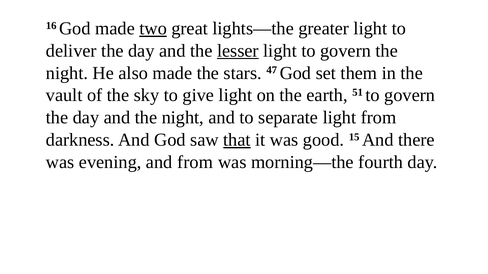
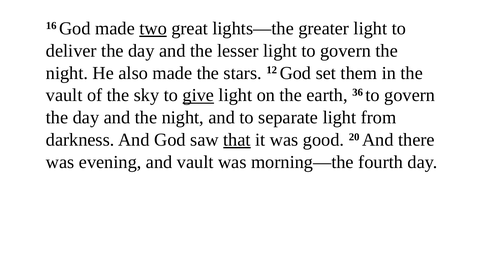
lesser underline: present -> none
47: 47 -> 12
give underline: none -> present
51: 51 -> 36
15: 15 -> 20
and from: from -> vault
